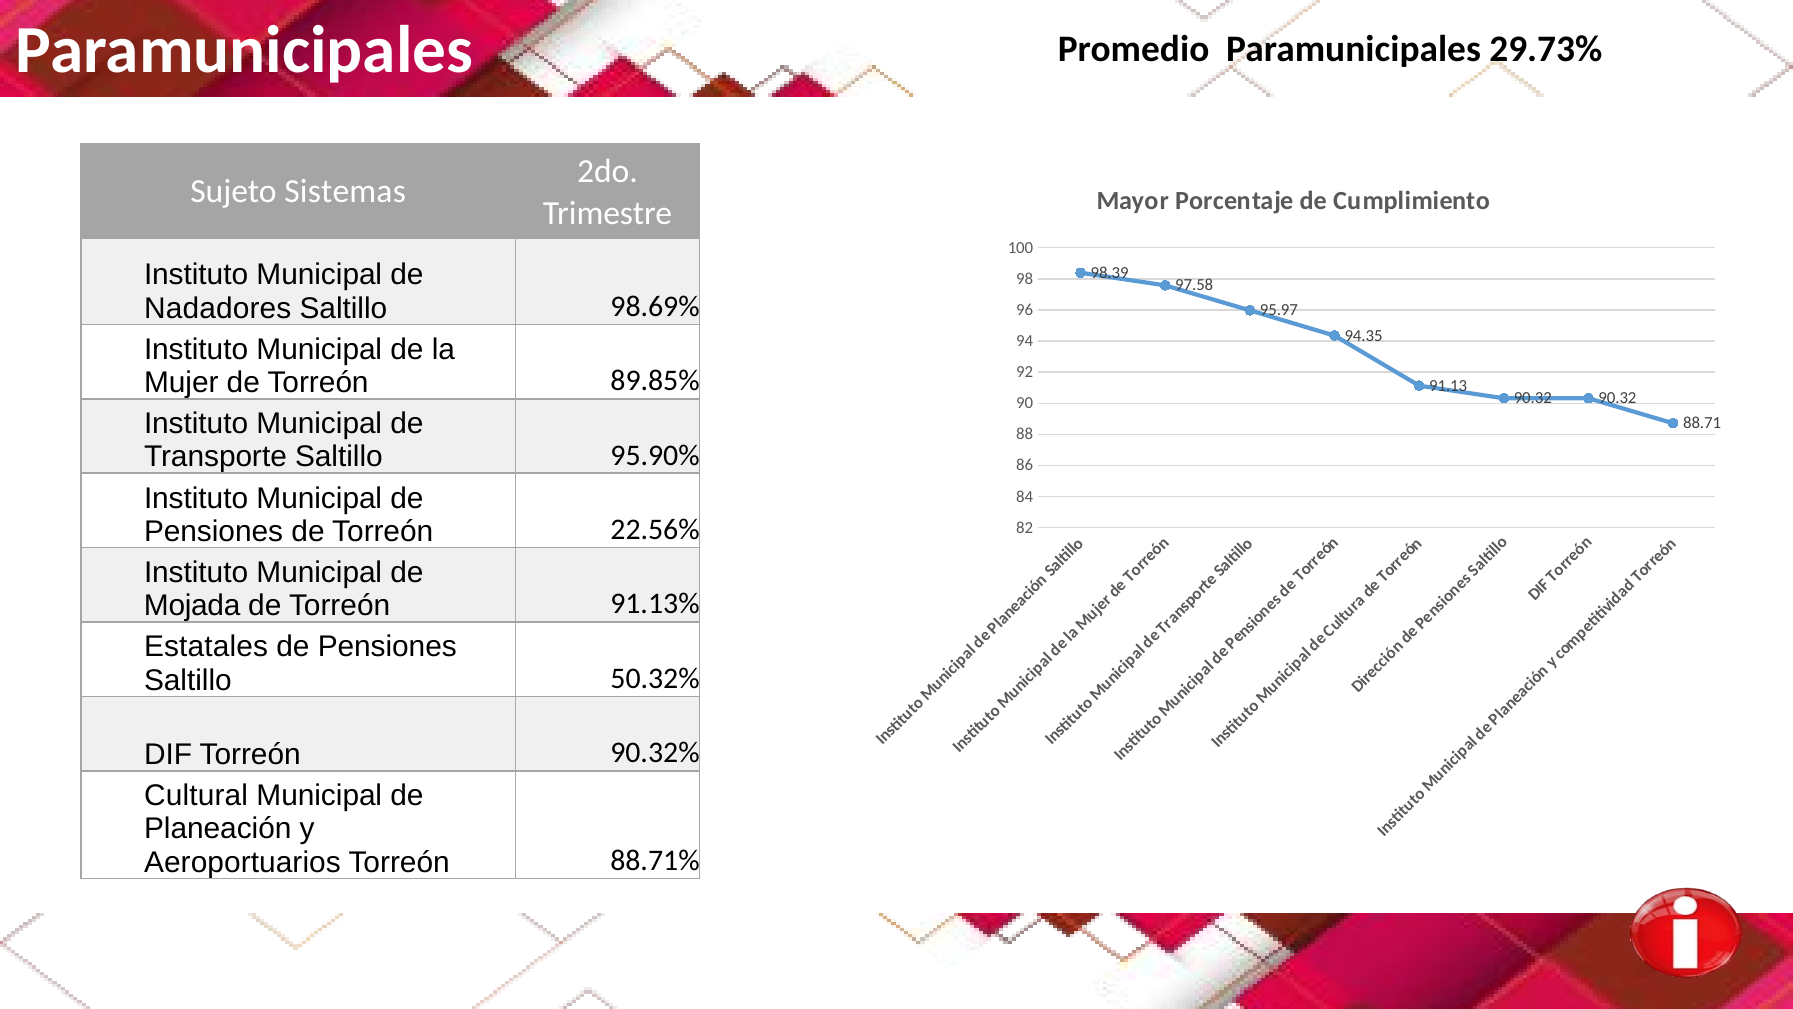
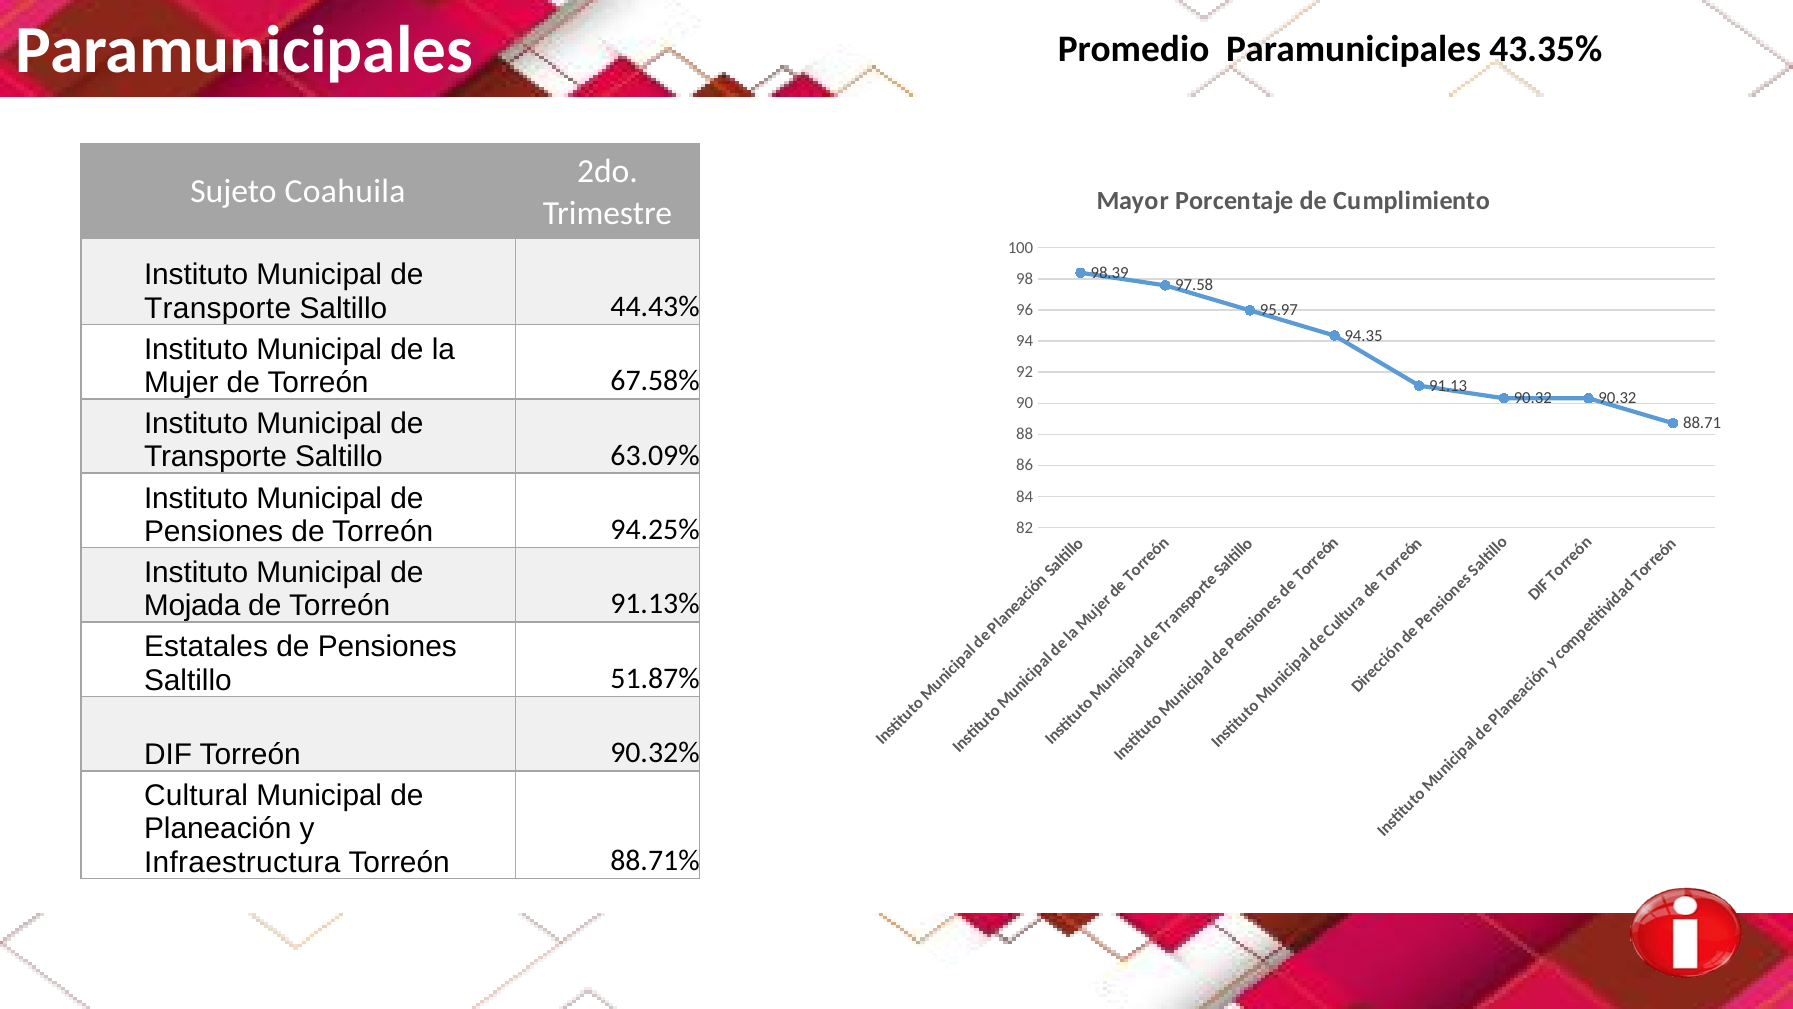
29.73%: 29.73% -> 43.35%
Sistemas: Sistemas -> Coahuila
Nadadores at (218, 308): Nadadores -> Transporte
98.69%: 98.69% -> 44.43%
89.85%: 89.85% -> 67.58%
95.90%: 95.90% -> 63.09%
22.56%: 22.56% -> 94.25%
50.32%: 50.32% -> 51.87%
Aeroportuarios: Aeroportuarios -> Infraestructura
